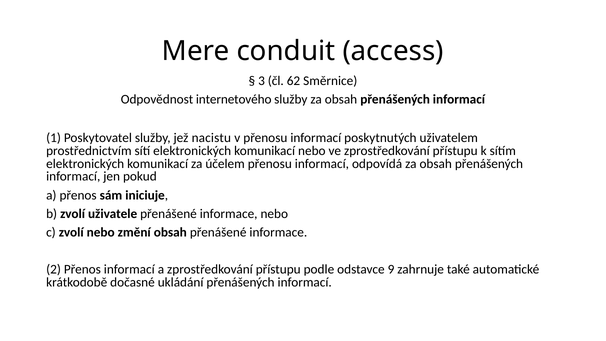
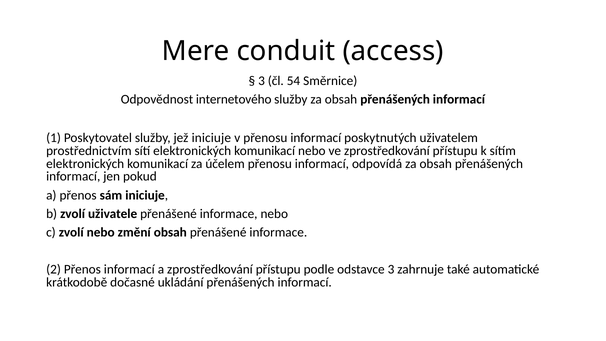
62: 62 -> 54
jež nacistu: nacistu -> iniciuje
odstavce 9: 9 -> 3
